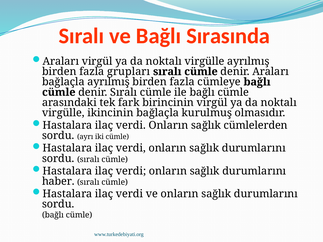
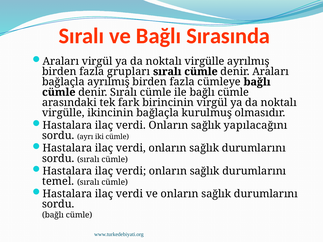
cümlelerden: cümlelerden -> yapılacağını
haber: haber -> temel
